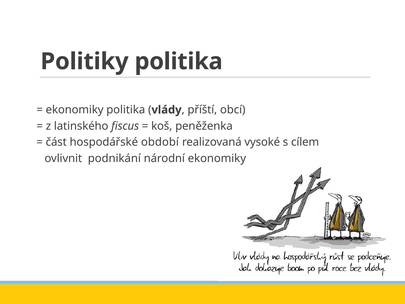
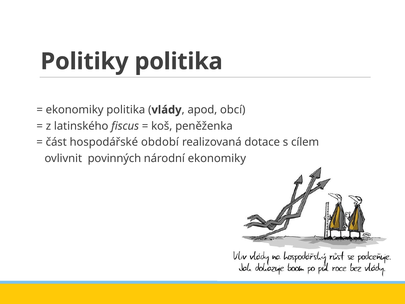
příští: příští -> apod
vysoké: vysoké -> dotace
podnikání: podnikání -> povinných
